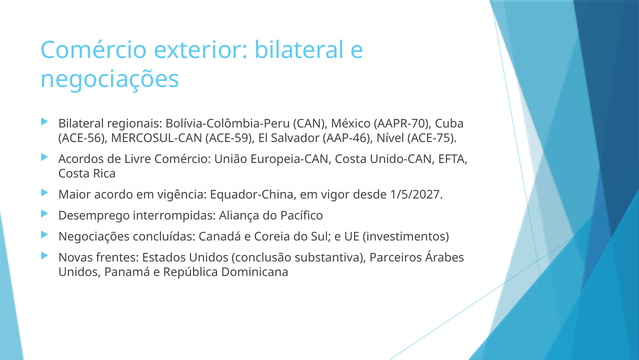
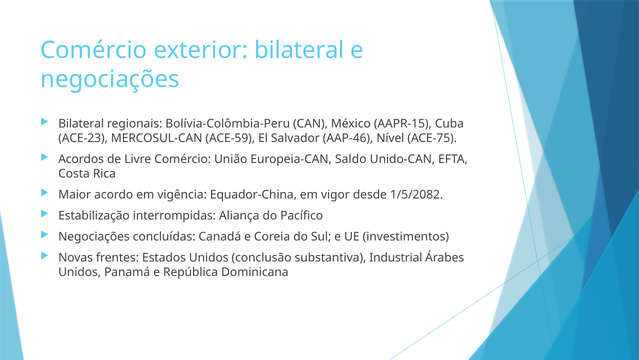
AAPR-70: AAPR-70 -> AAPR-15
ACE-56: ACE-56 -> ACE-23
Europeia-CAN Costa: Costa -> Saldo
1/5/2027: 1/5/2027 -> 1/5/2082
Desemprego: Desemprego -> Estabilização
Parceiros: Parceiros -> Industrial
